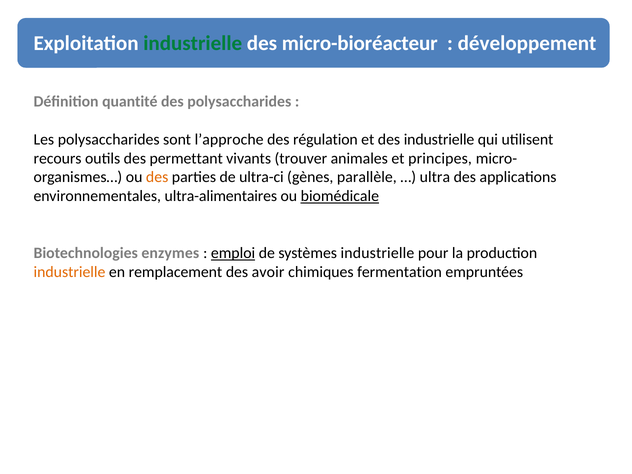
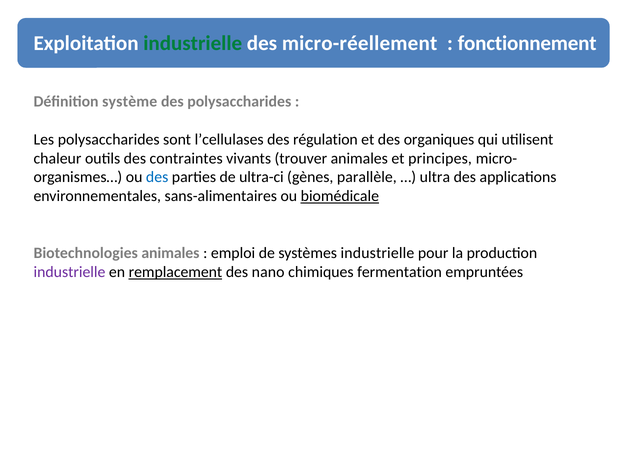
micro-bioréacteur: micro-bioréacteur -> micro-réellement
développement: développement -> fonctionnement
quantité: quantité -> système
l’approche: l’approche -> l’cellulases
des industrielle: industrielle -> organiques
recours: recours -> chaleur
permettant: permettant -> contraintes
des at (157, 177) colour: orange -> blue
ultra-alimentaires: ultra-alimentaires -> sans-alimentaires
Biotechnologies enzymes: enzymes -> animales
emploi underline: present -> none
industrielle at (69, 272) colour: orange -> purple
remplacement underline: none -> present
avoir: avoir -> nano
